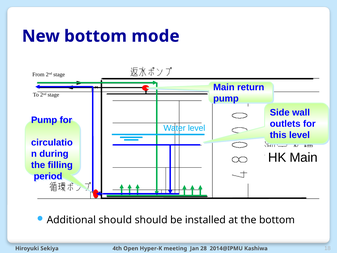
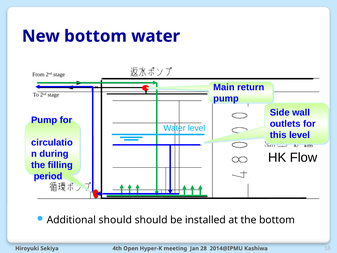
bottom mode: mode -> water
HK Main: Main -> Flow
